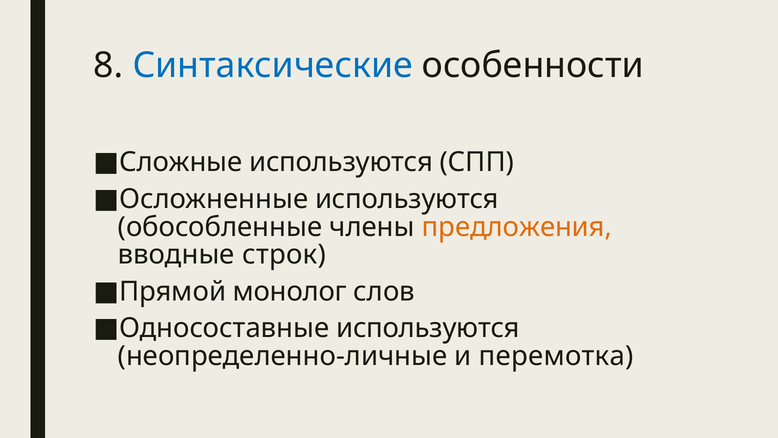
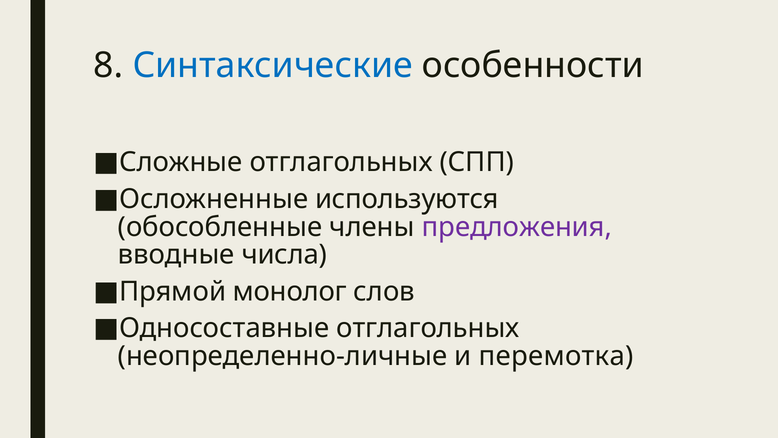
Сложные используются: используются -> отглагольных
предложения colour: orange -> purple
строк: строк -> числа
Односоставные используются: используются -> отглагольных
